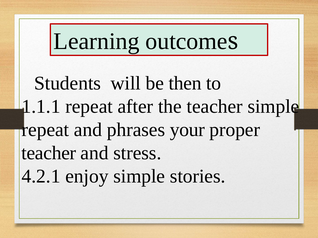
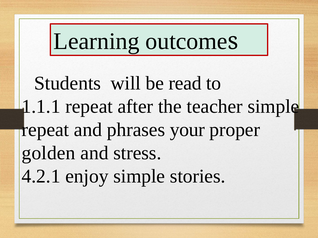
then: then -> read
teacher at (49, 153): teacher -> golden
